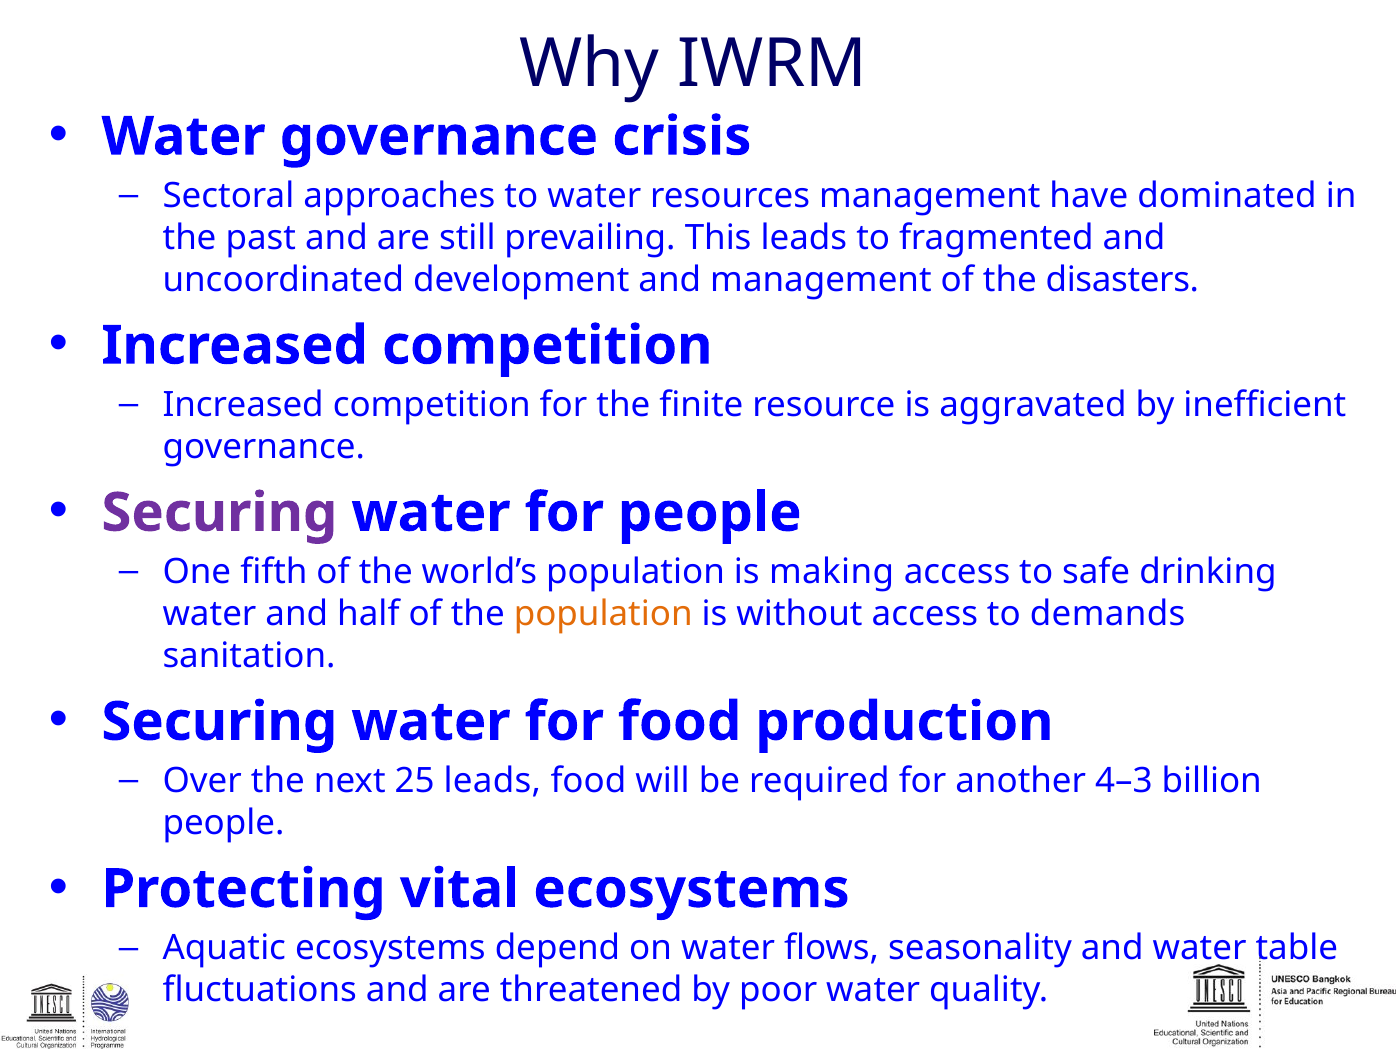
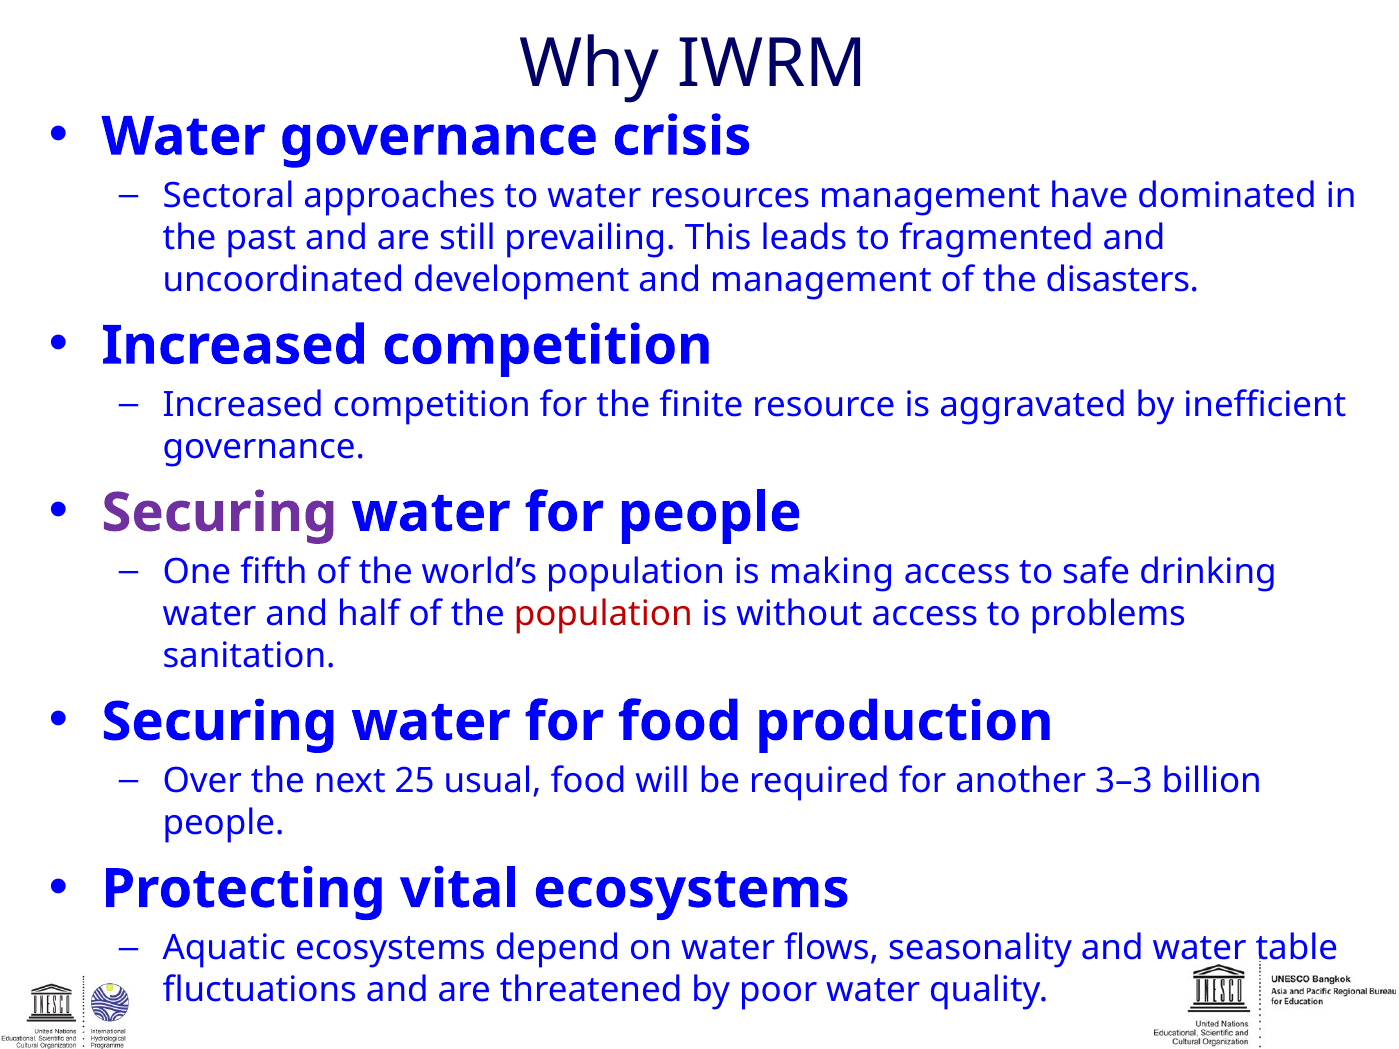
population at (603, 614) colour: orange -> red
demands: demands -> problems
25 leads: leads -> usual
4–3: 4–3 -> 3–3
